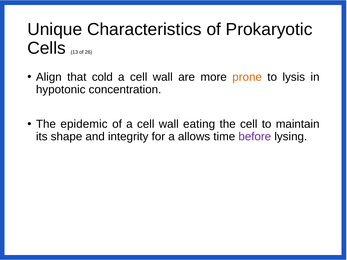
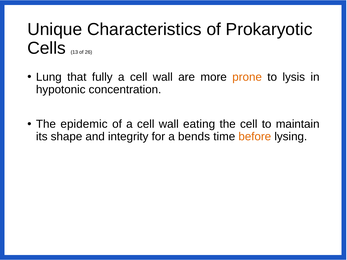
Align: Align -> Lung
cold: cold -> fully
allows: allows -> bends
before colour: purple -> orange
